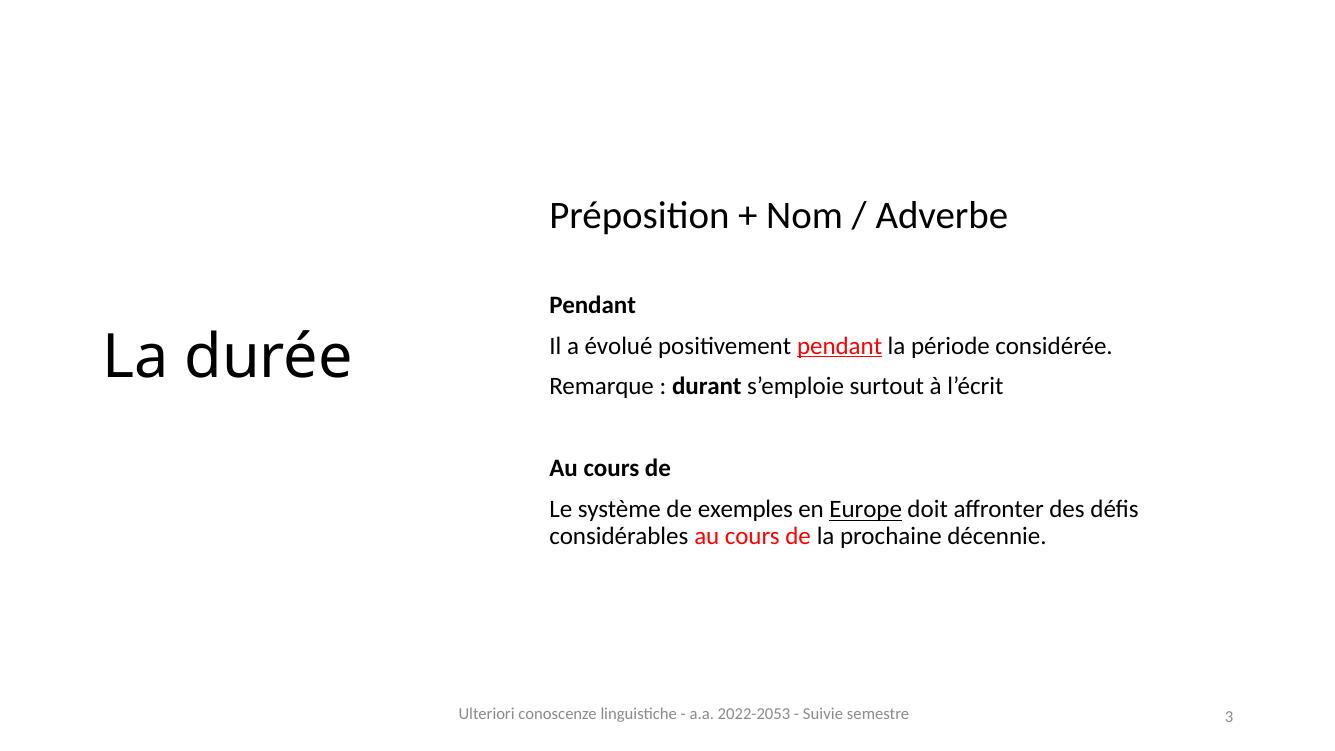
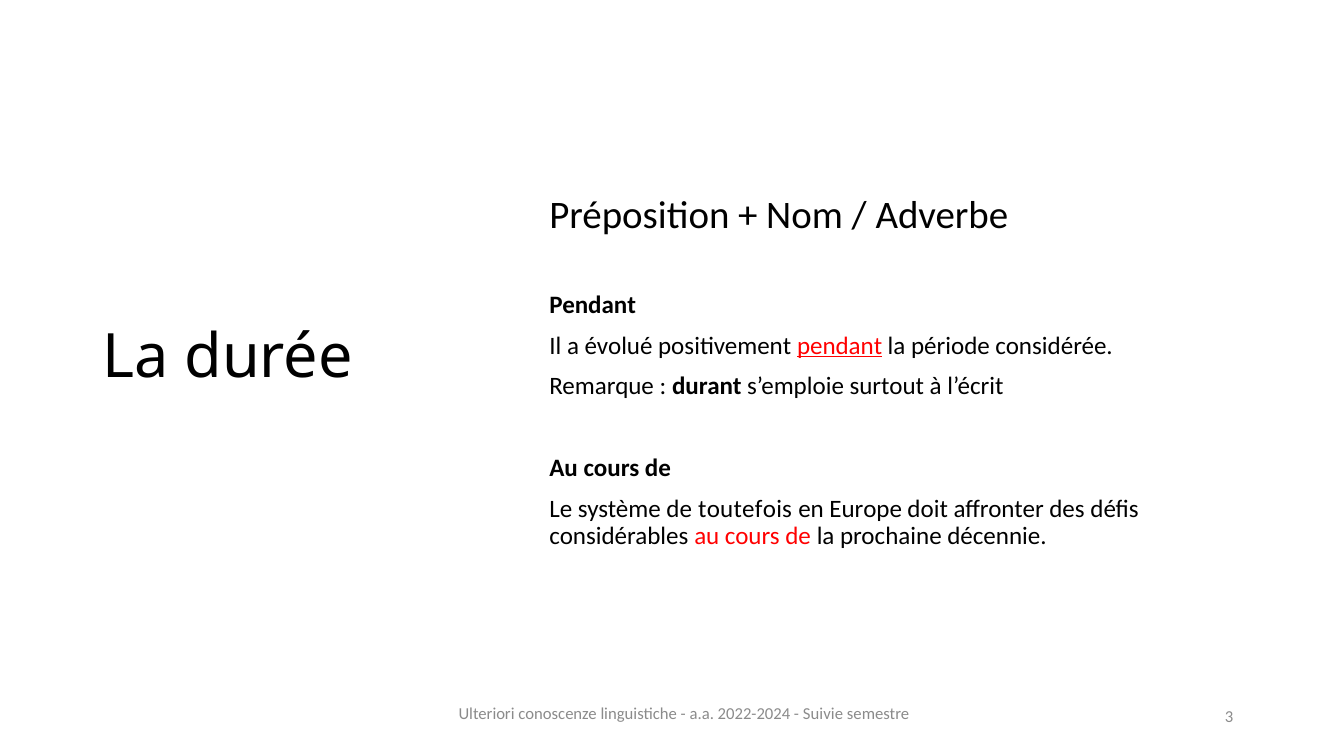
exemples: exemples -> toutefois
Europe underline: present -> none
2022-2053: 2022-2053 -> 2022-2024
